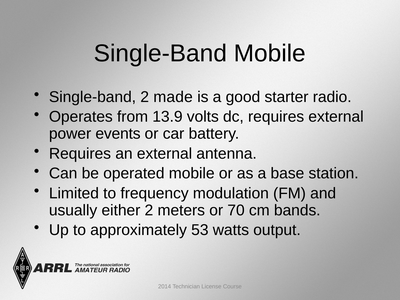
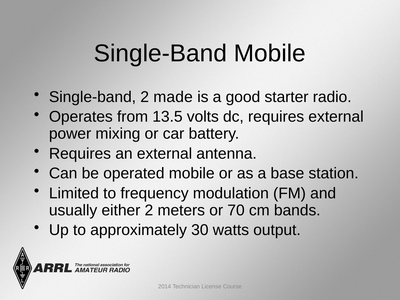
13.9: 13.9 -> 13.5
events: events -> mixing
53: 53 -> 30
